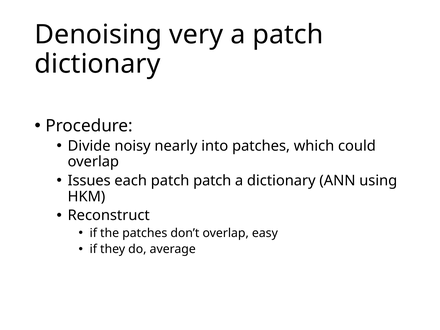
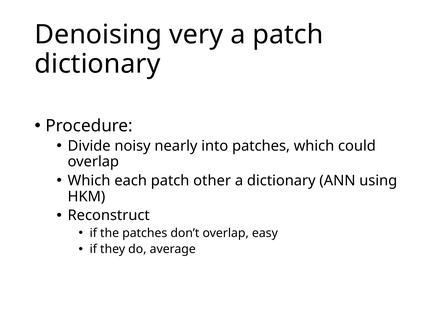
Issues at (89, 181): Issues -> Which
patch patch: patch -> other
